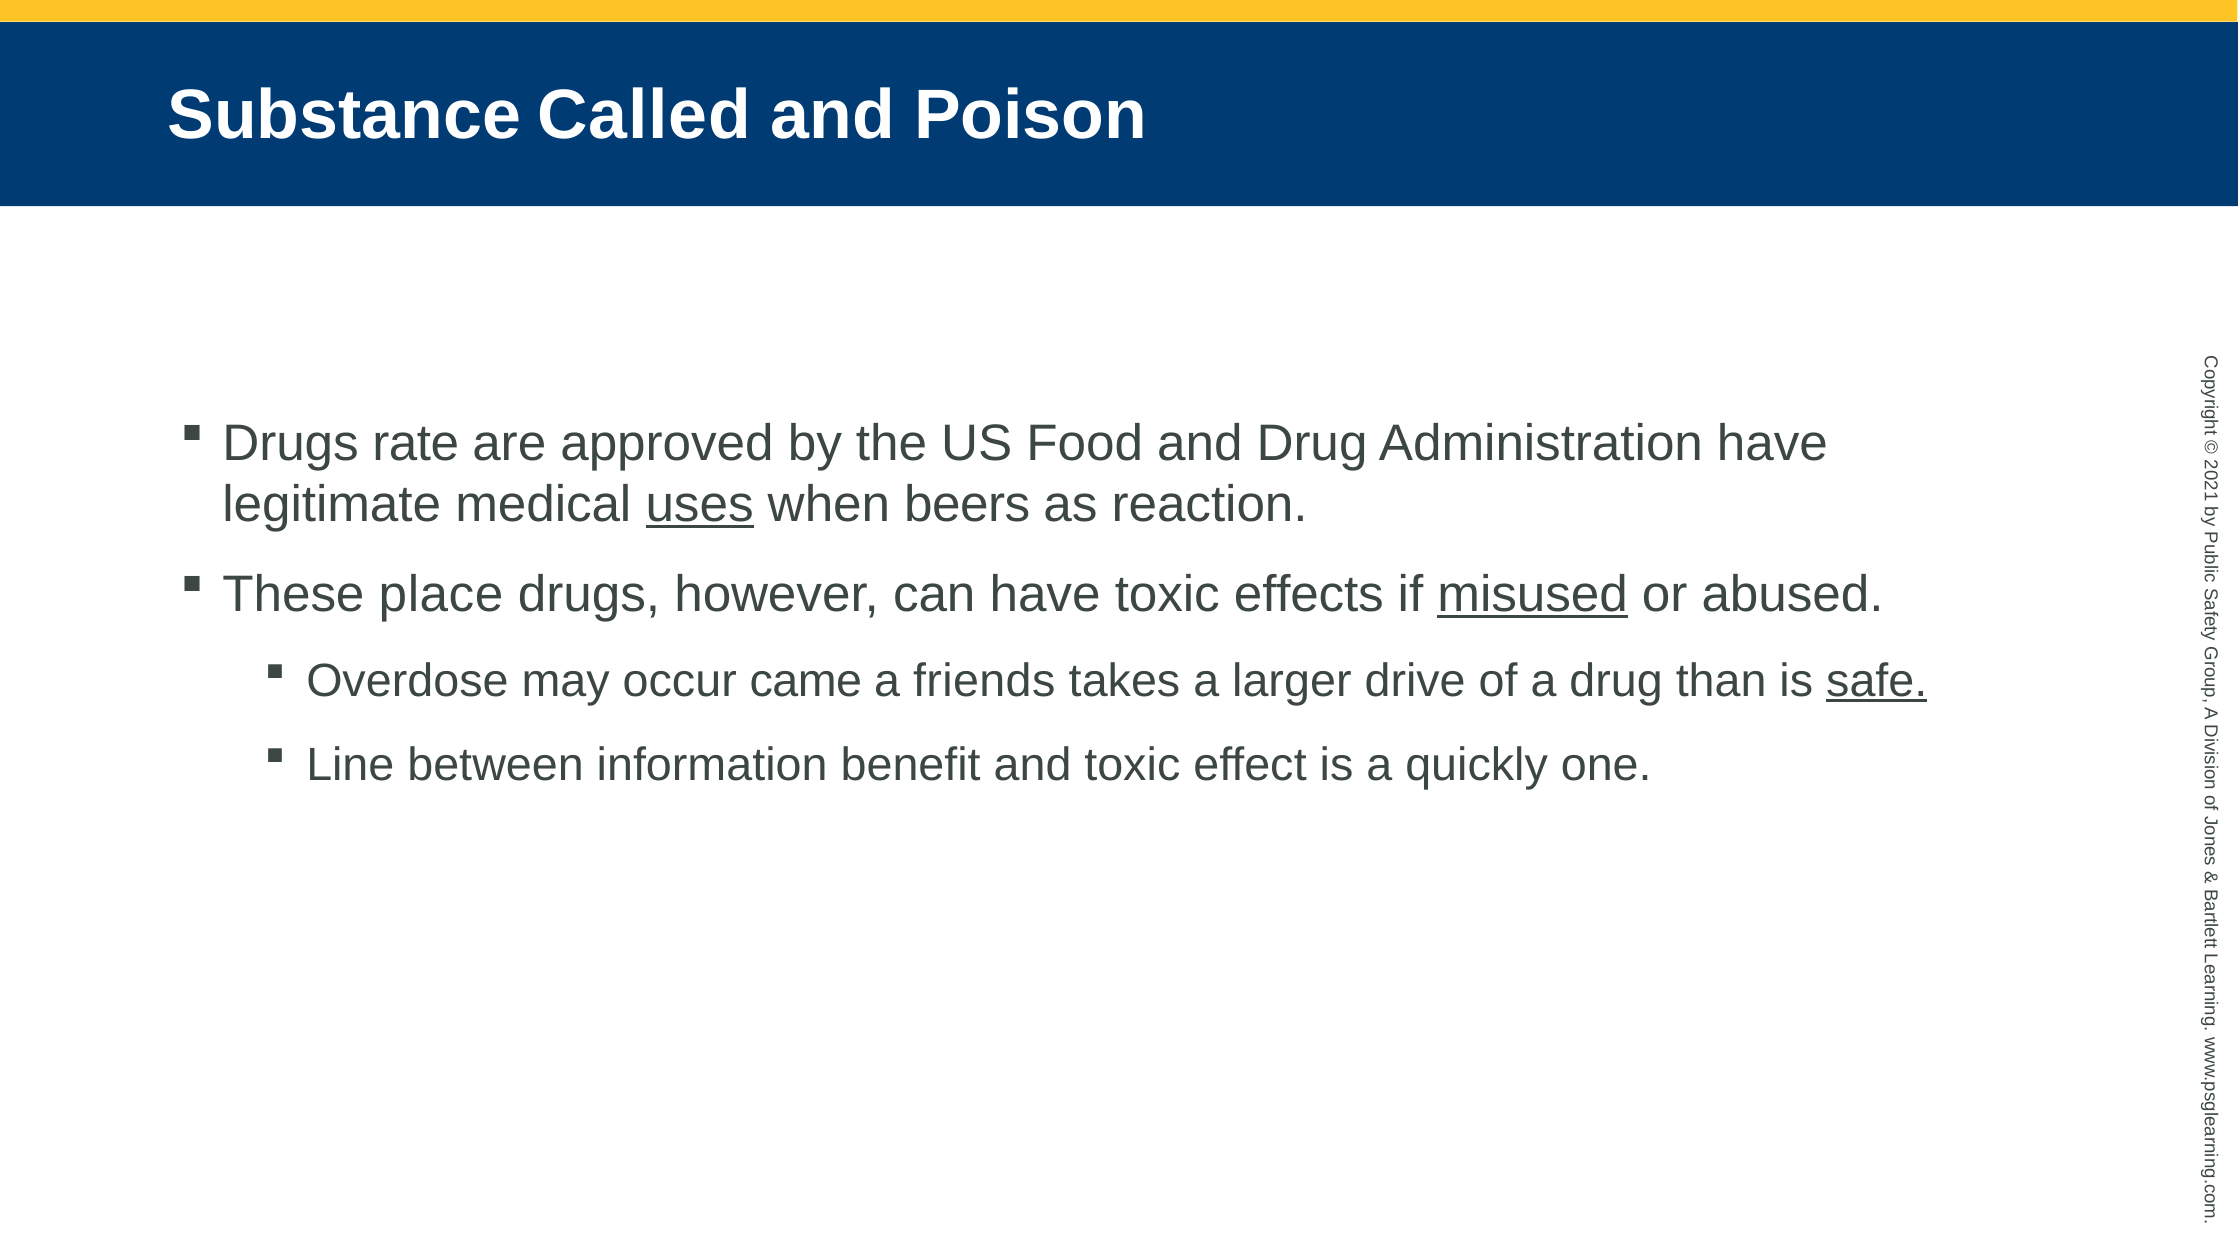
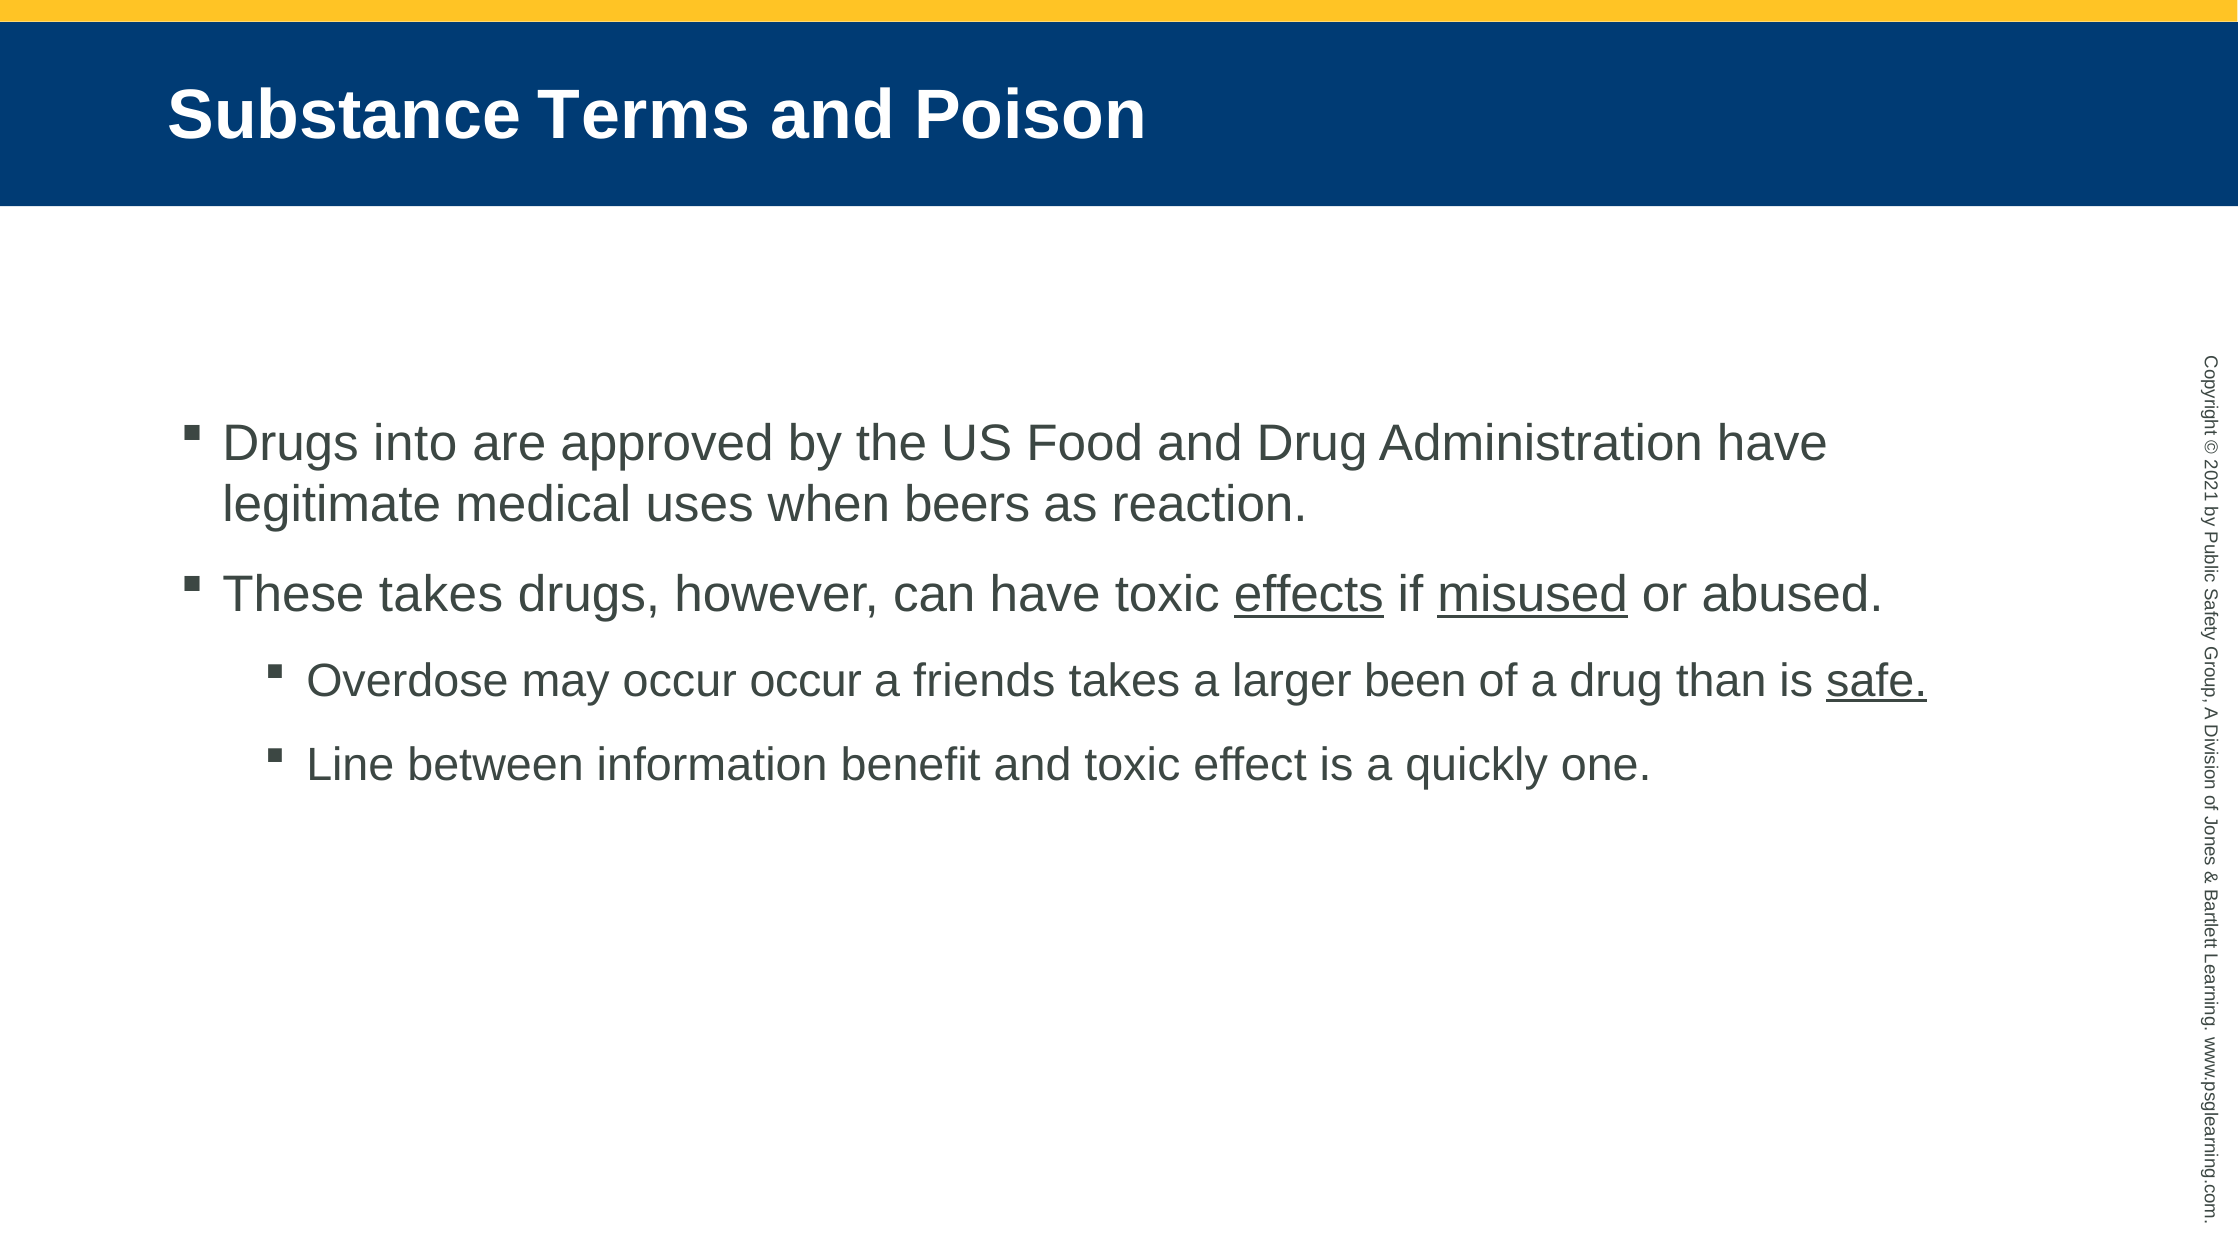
Called: Called -> Terms
rate: rate -> into
uses underline: present -> none
These place: place -> takes
effects underline: none -> present
occur came: came -> occur
drive: drive -> been
